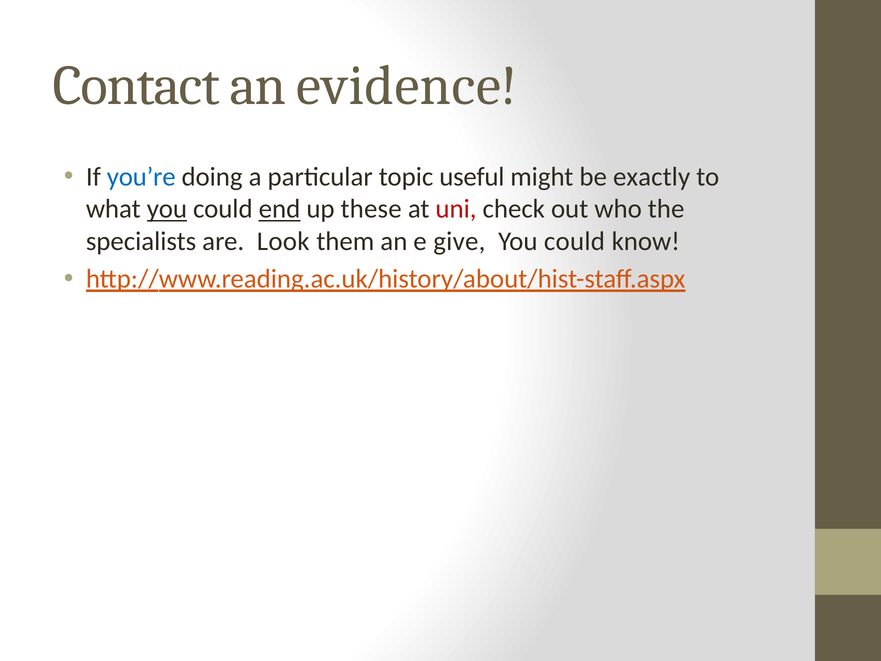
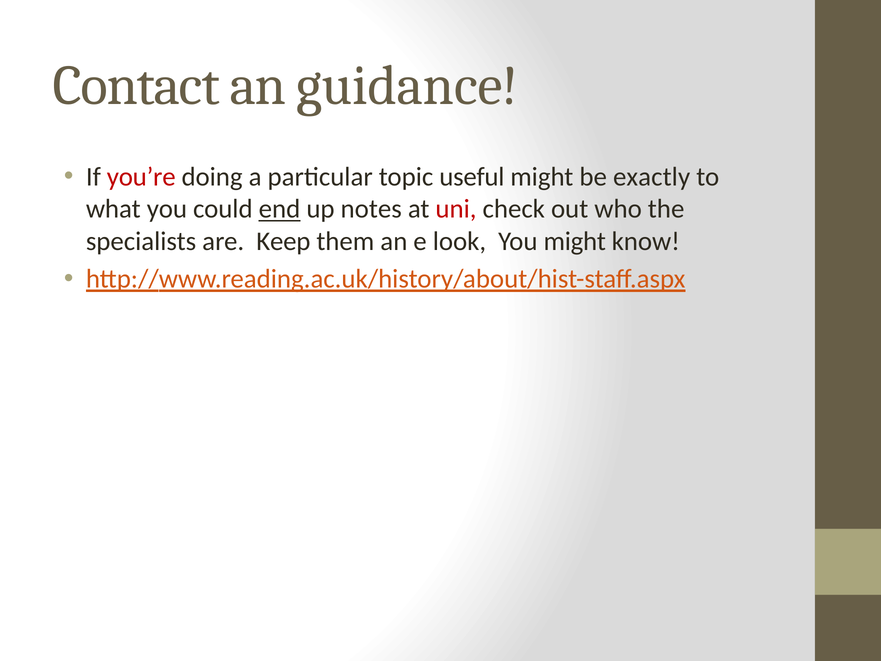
evidence: evidence -> guidance
you’re colour: blue -> red
you at (167, 209) underline: present -> none
these: these -> notes
Look: Look -> Keep
give: give -> look
could at (574, 241): could -> might
